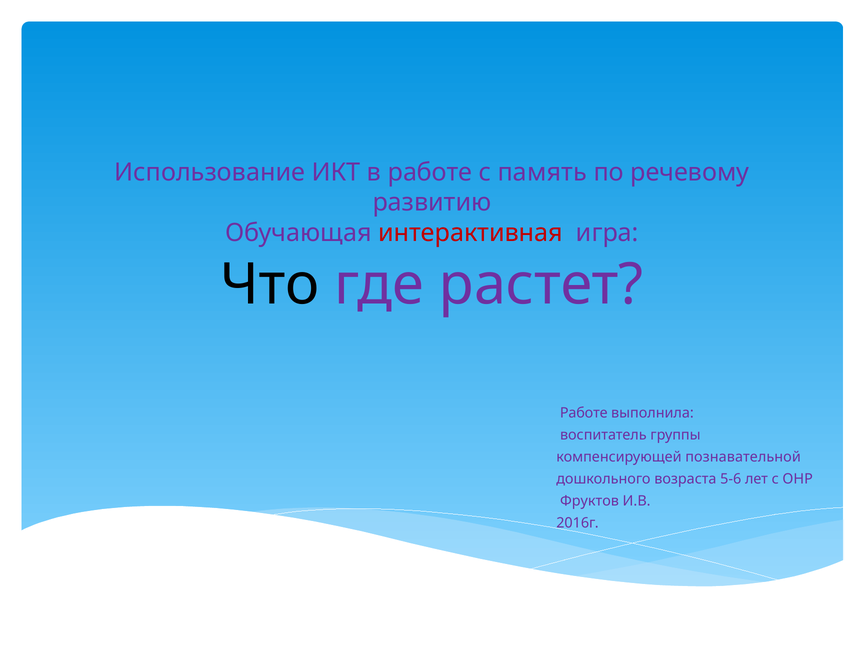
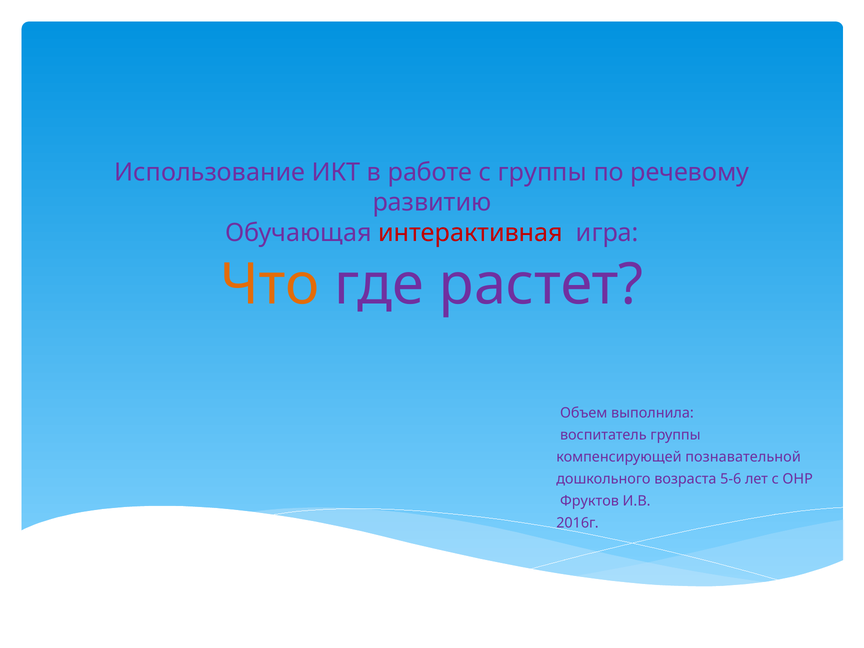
с память: память -> группы
Что colour: black -> orange
Работе at (584, 413): Работе -> Объем
